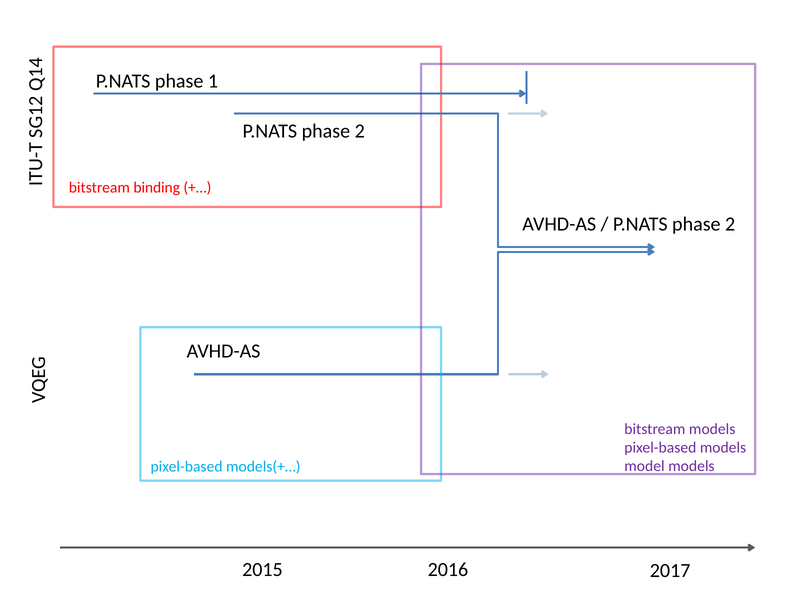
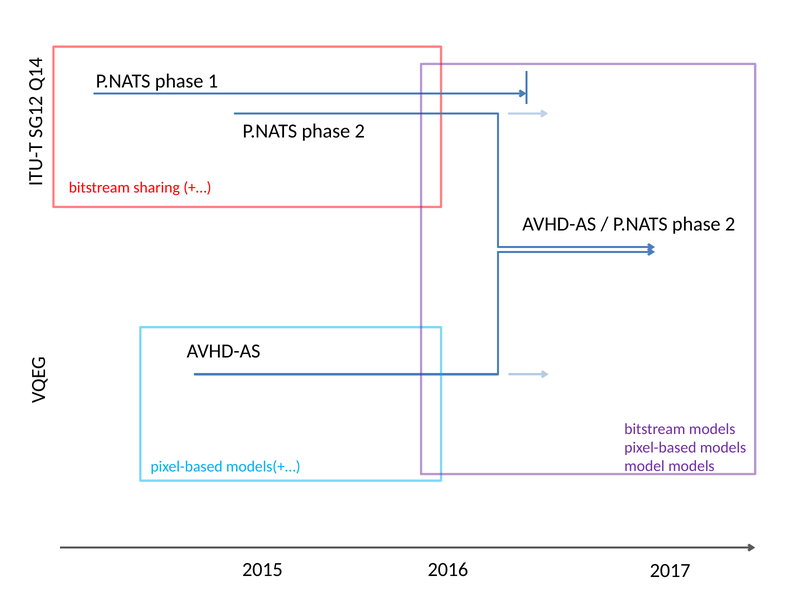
binding: binding -> sharing
